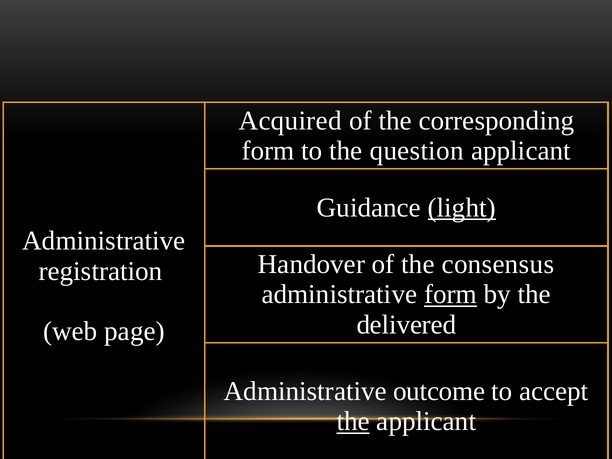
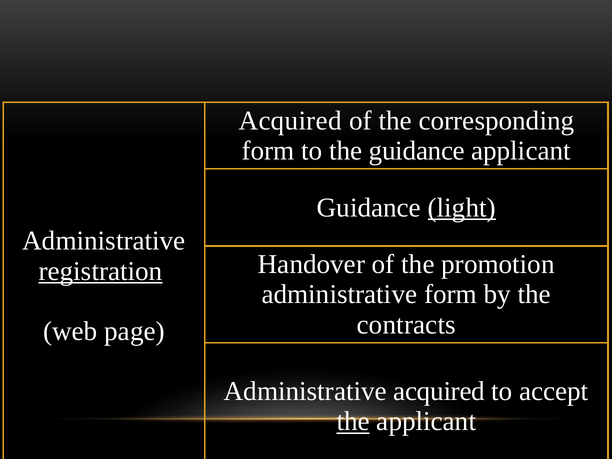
the question: question -> guidance
consensus: consensus -> promotion
registration underline: none -> present
form at (450, 295) underline: present -> none
delivered: delivered -> contracts
Administrative outcome: outcome -> acquired
